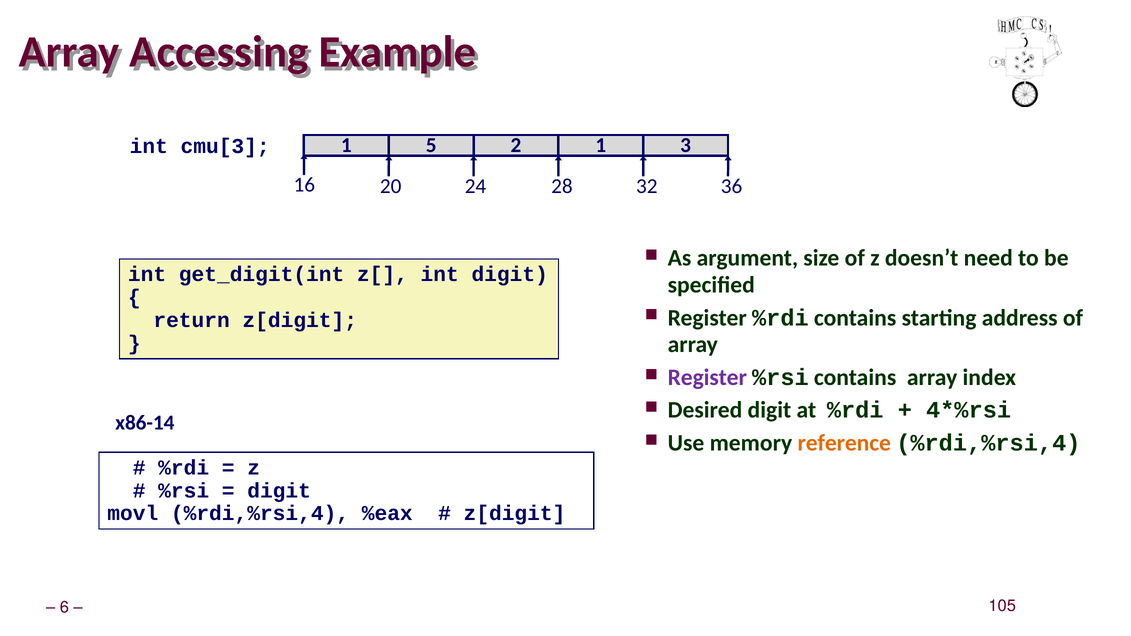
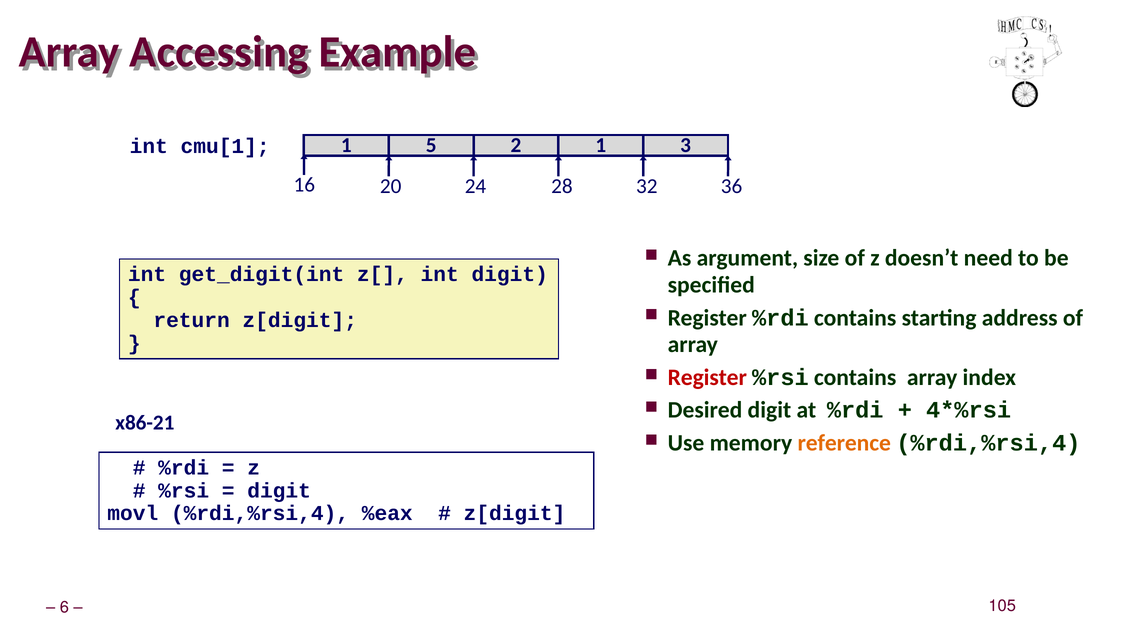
cmu[3: cmu[3 -> cmu[1
Register at (707, 377) colour: purple -> red
x86-14: x86-14 -> x86-21
